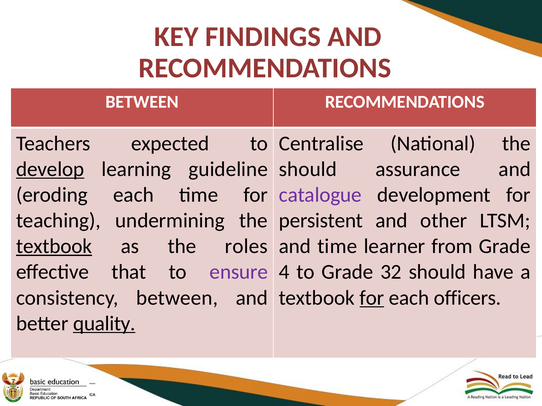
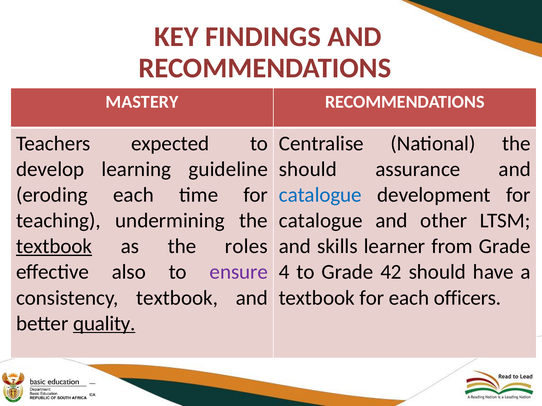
BETWEEN at (142, 102): BETWEEN -> MASTERY
develop underline: present -> none
catalogue at (320, 195) colour: purple -> blue
persistent at (321, 221): persistent -> catalogue
and time: time -> skills
that: that -> also
32: 32 -> 42
consistency between: between -> textbook
for at (372, 298) underline: present -> none
